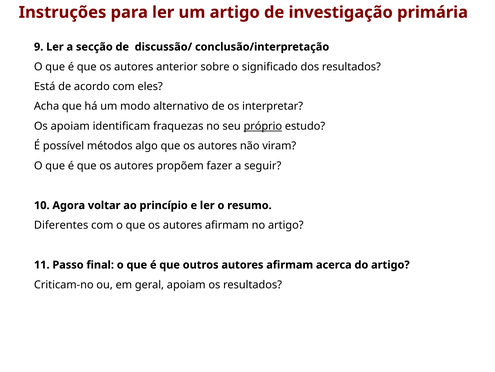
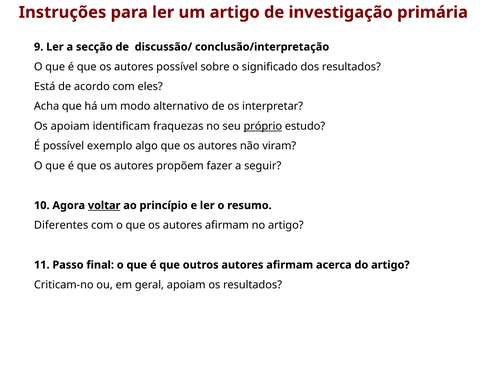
autores anterior: anterior -> possível
métodos: métodos -> exemplo
voltar underline: none -> present
